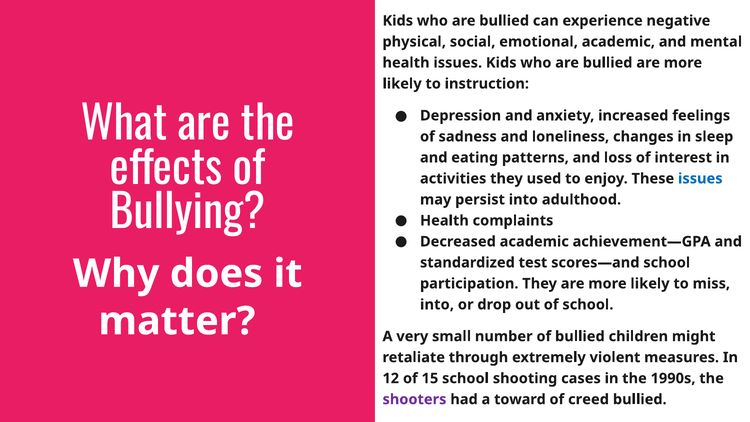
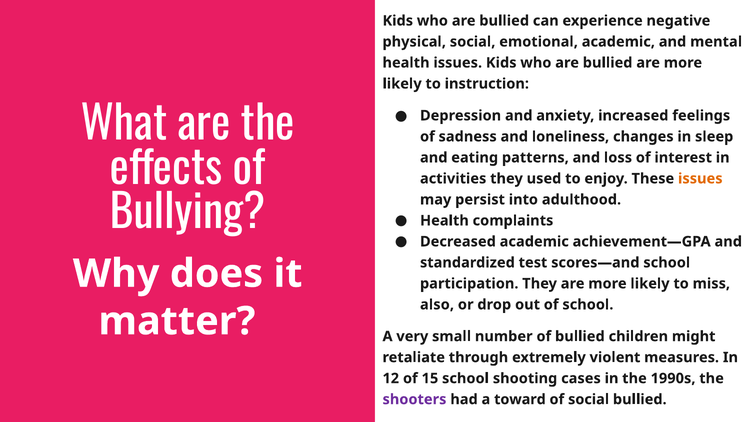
issues at (700, 179) colour: blue -> orange
into at (437, 304): into -> also
of creed: creed -> social
